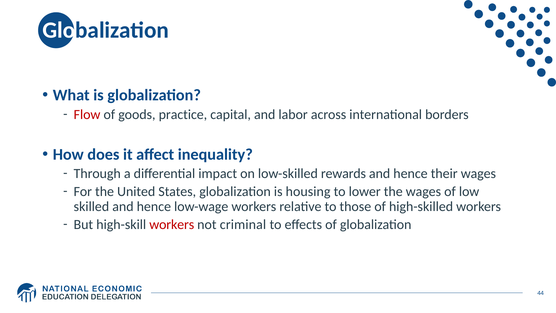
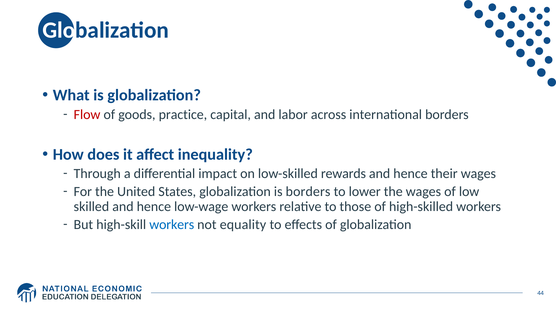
is housing: housing -> borders
workers at (172, 224) colour: red -> blue
criminal: criminal -> equality
